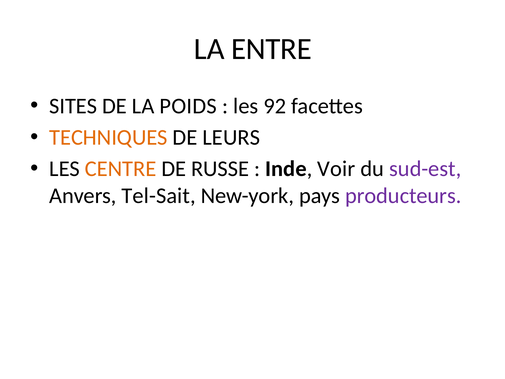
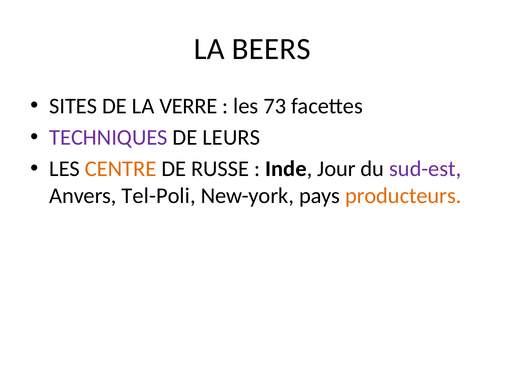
ENTRE: ENTRE -> BEERS
POIDS: POIDS -> VERRE
92: 92 -> 73
TECHNIQUES colour: orange -> purple
Voir: Voir -> Jour
Tel-Sait: Tel-Sait -> Tel-Poli
producteurs colour: purple -> orange
